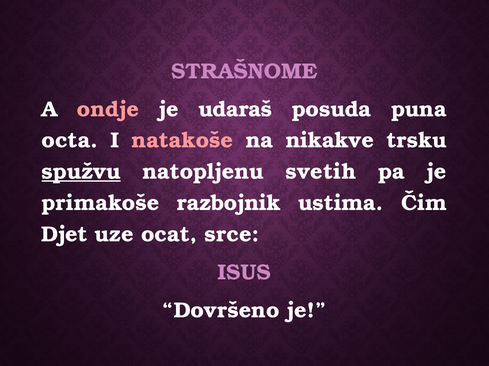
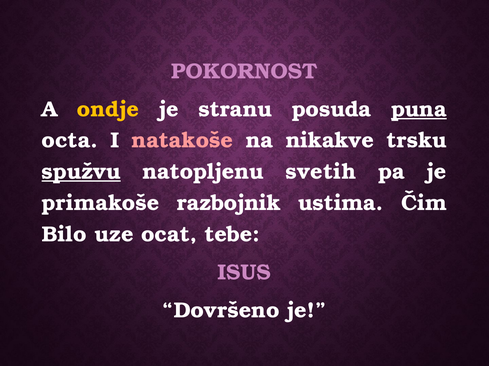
STRAŠNOME: STRAŠNOME -> POKORNOST
ondje colour: pink -> yellow
udaraš: udaraš -> stranu
puna underline: none -> present
Djet: Djet -> Bilo
srce: srce -> tebe
